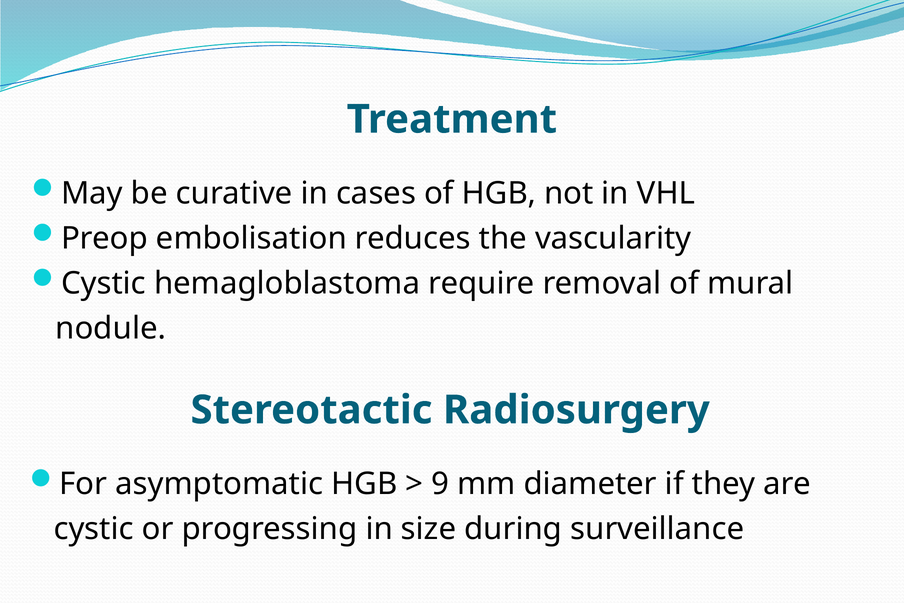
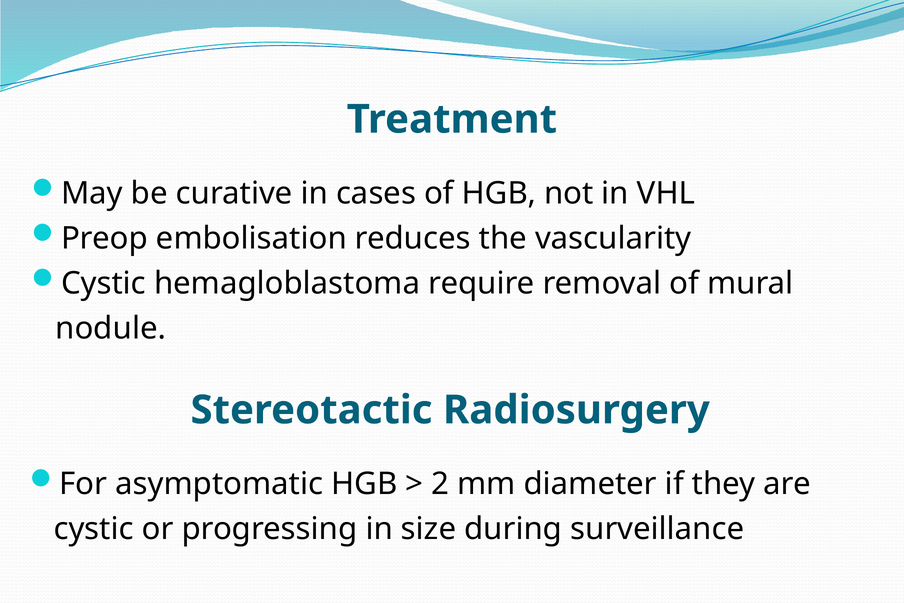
9: 9 -> 2
